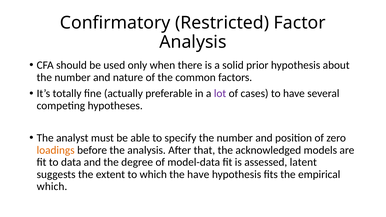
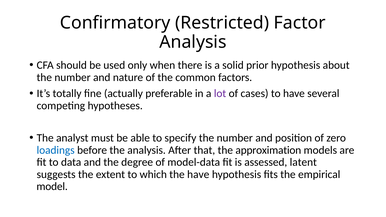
loadings colour: orange -> blue
acknowledged: acknowledged -> approximation
which at (52, 187): which -> model
